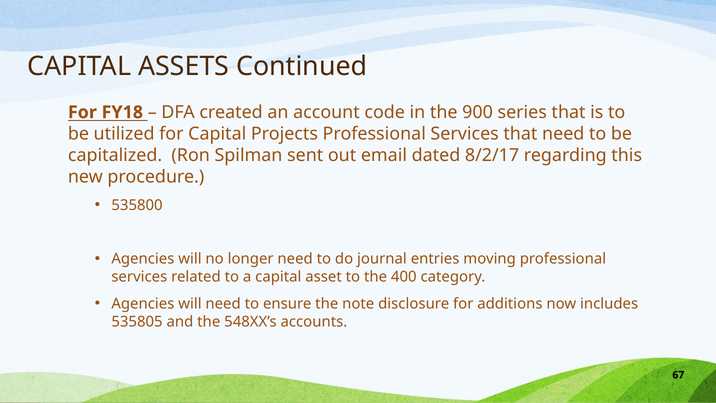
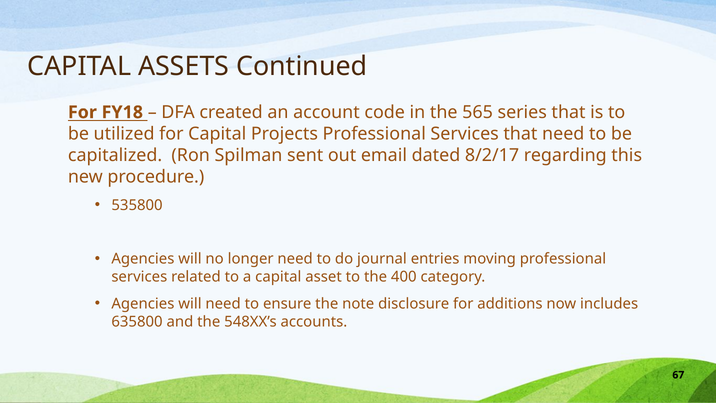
900: 900 -> 565
535805: 535805 -> 635800
